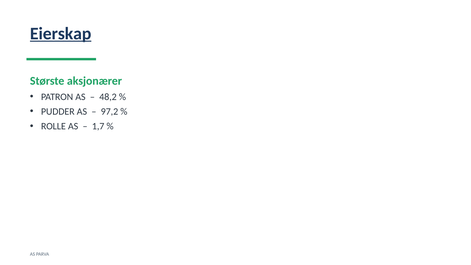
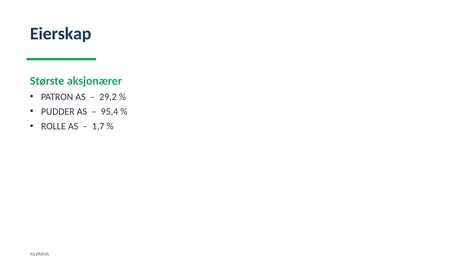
Eierskap underline: present -> none
48,2: 48,2 -> 29,2
97,2: 97,2 -> 95,4
